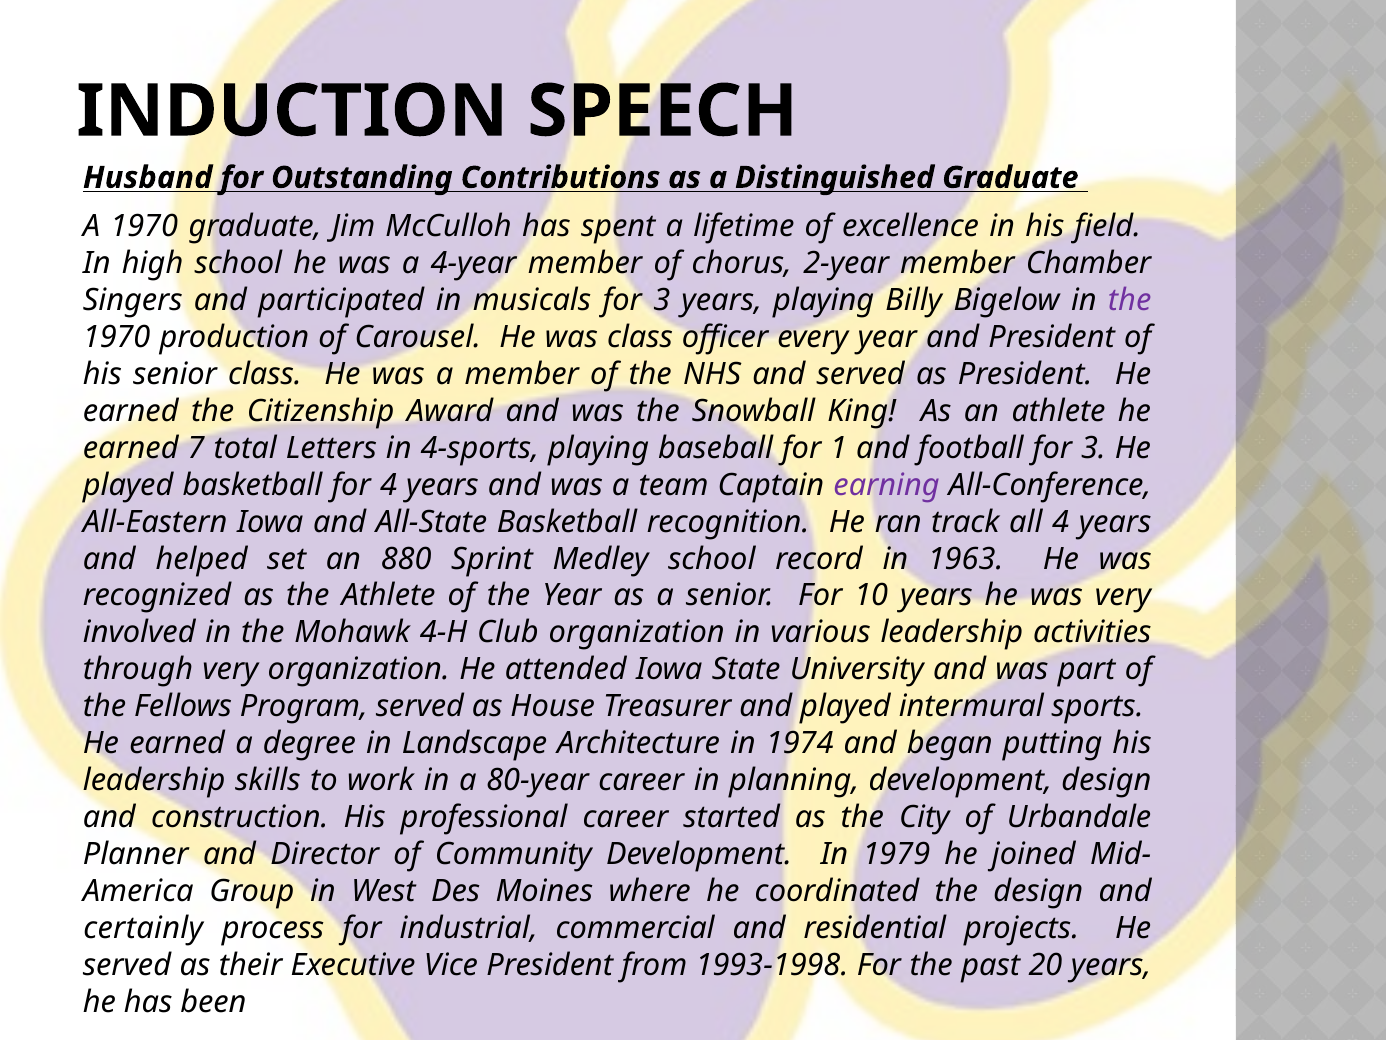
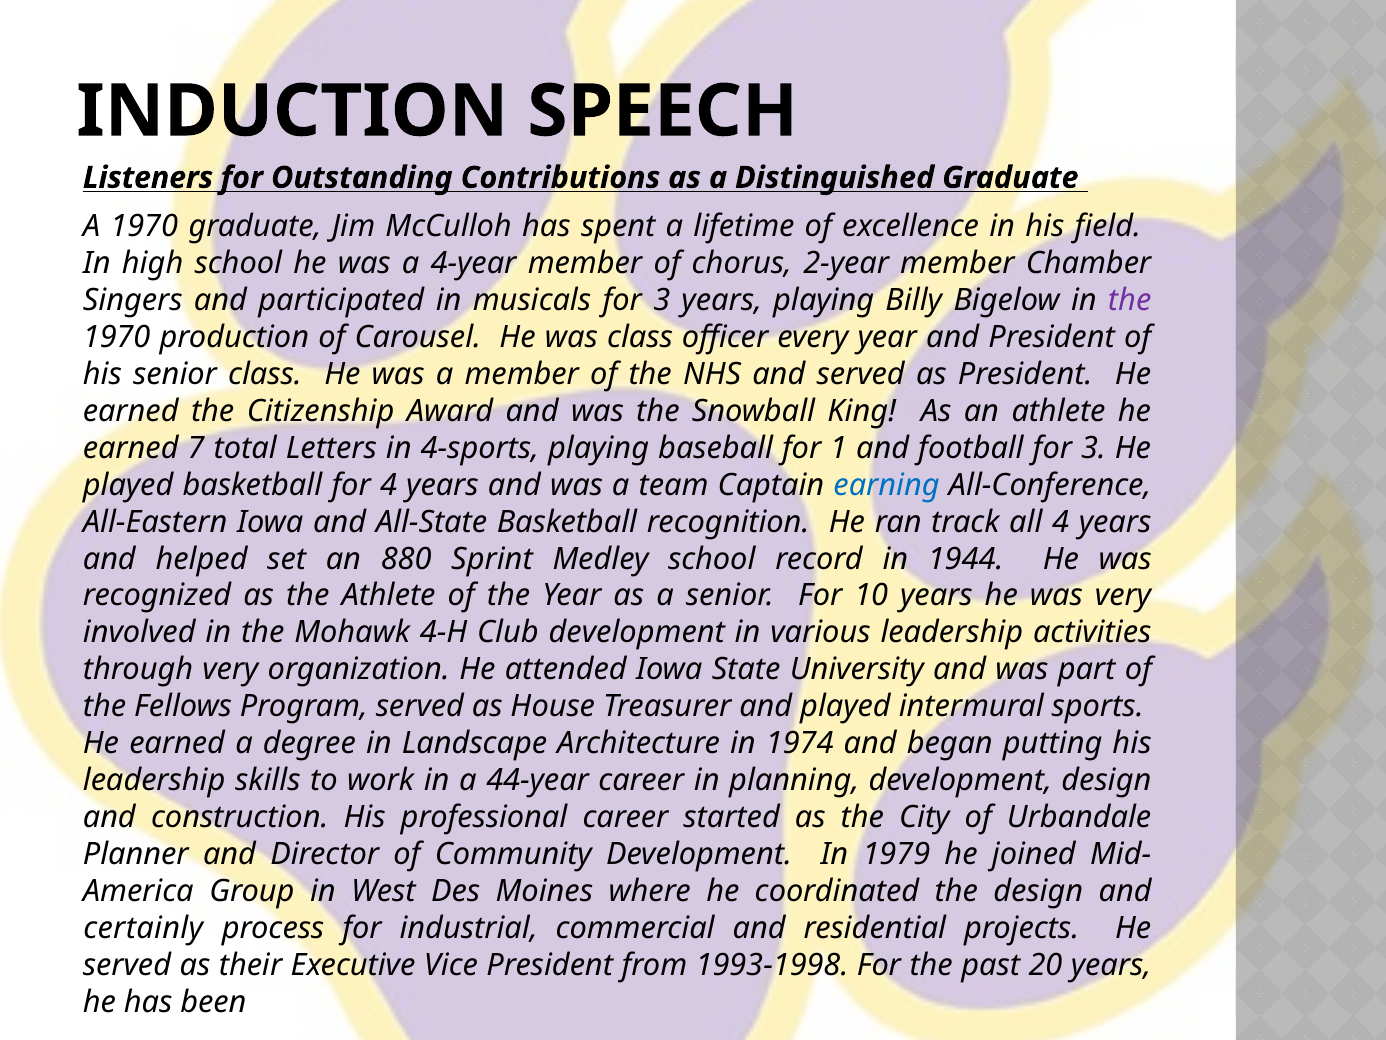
Husband: Husband -> Listeners
earning colour: purple -> blue
1963: 1963 -> 1944
Club organization: organization -> development
80-year: 80-year -> 44-year
